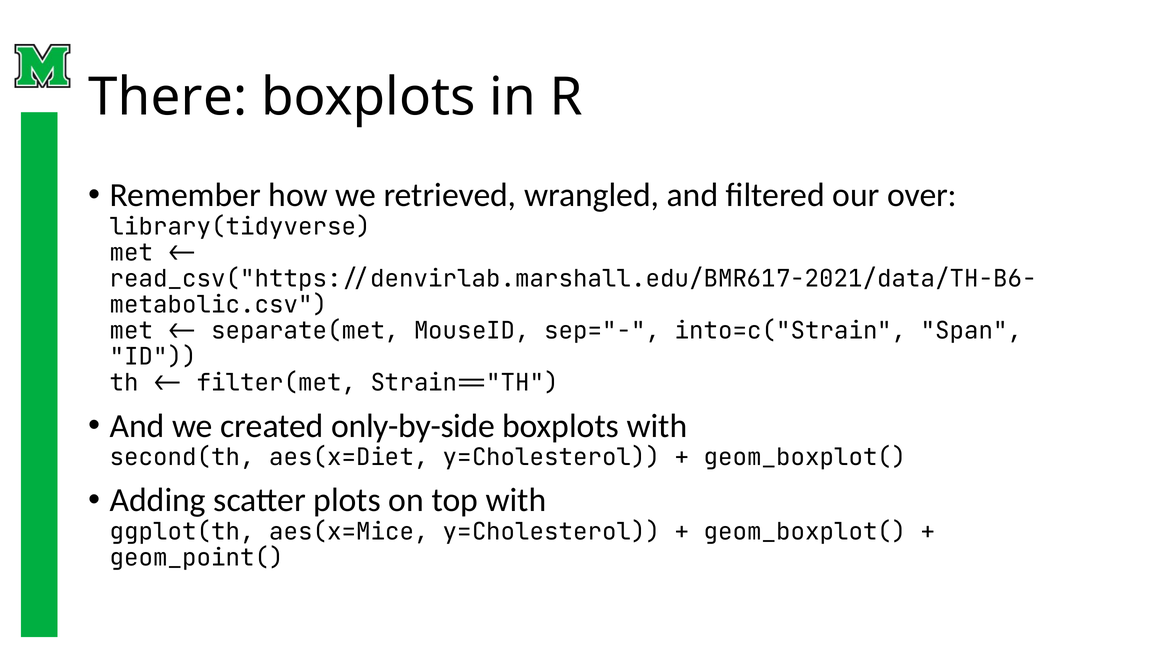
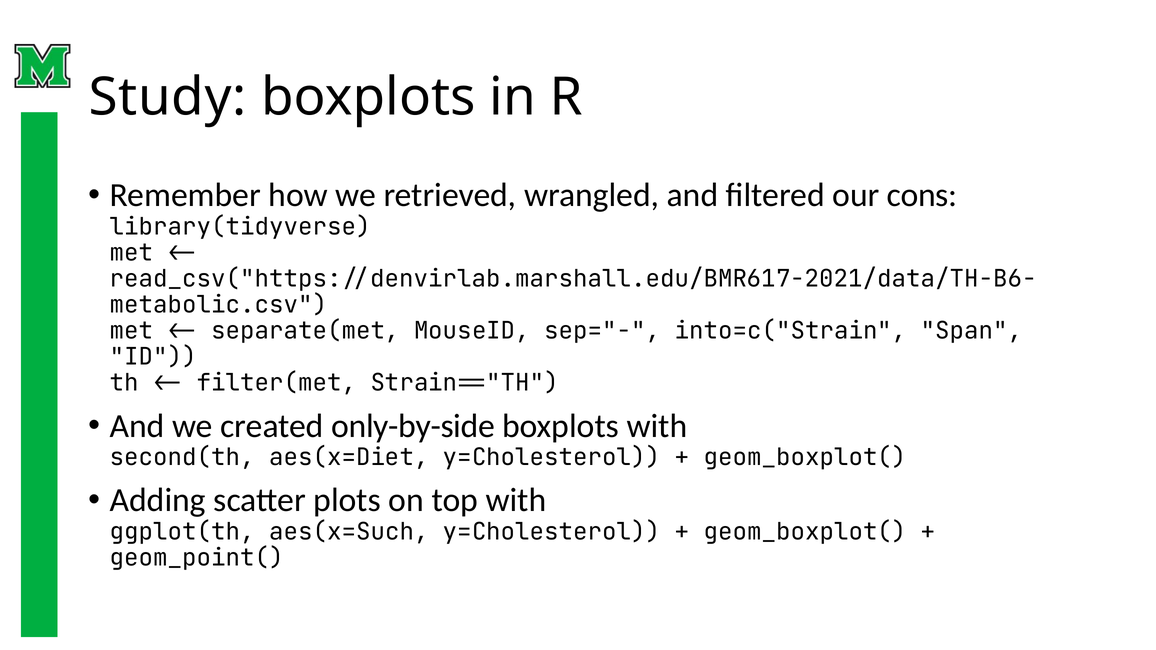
There: There -> Study
over: over -> cons
aes(x=Mice: aes(x=Mice -> aes(x=Such
